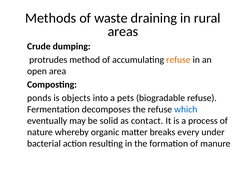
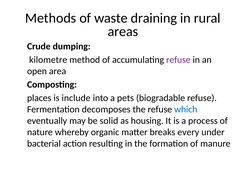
protrudes: protrudes -> kilometre
refuse at (178, 60) colour: orange -> purple
ponds: ponds -> places
objects: objects -> include
contact: contact -> housing
